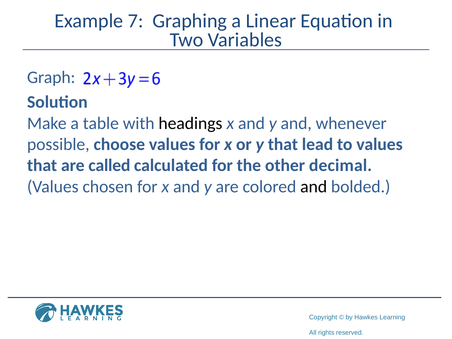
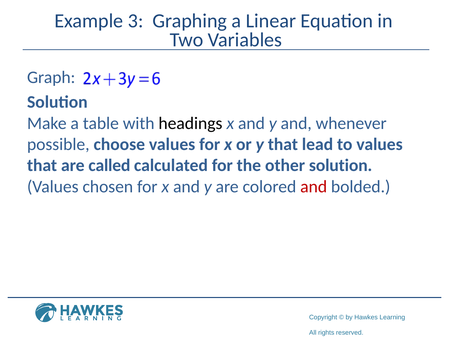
7: 7 -> 3
other decimal: decimal -> solution
and at (314, 187) colour: black -> red
